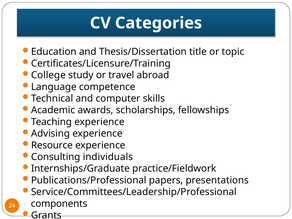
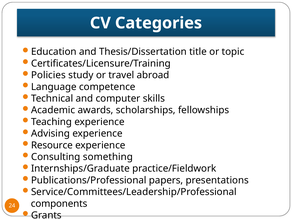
College: College -> Policies
individuals: individuals -> something
